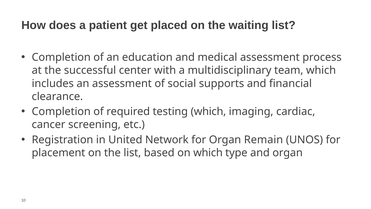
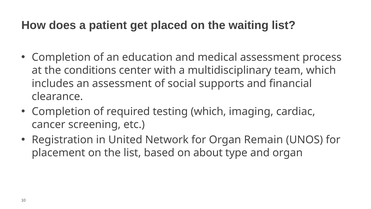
successful: successful -> conditions
on which: which -> about
